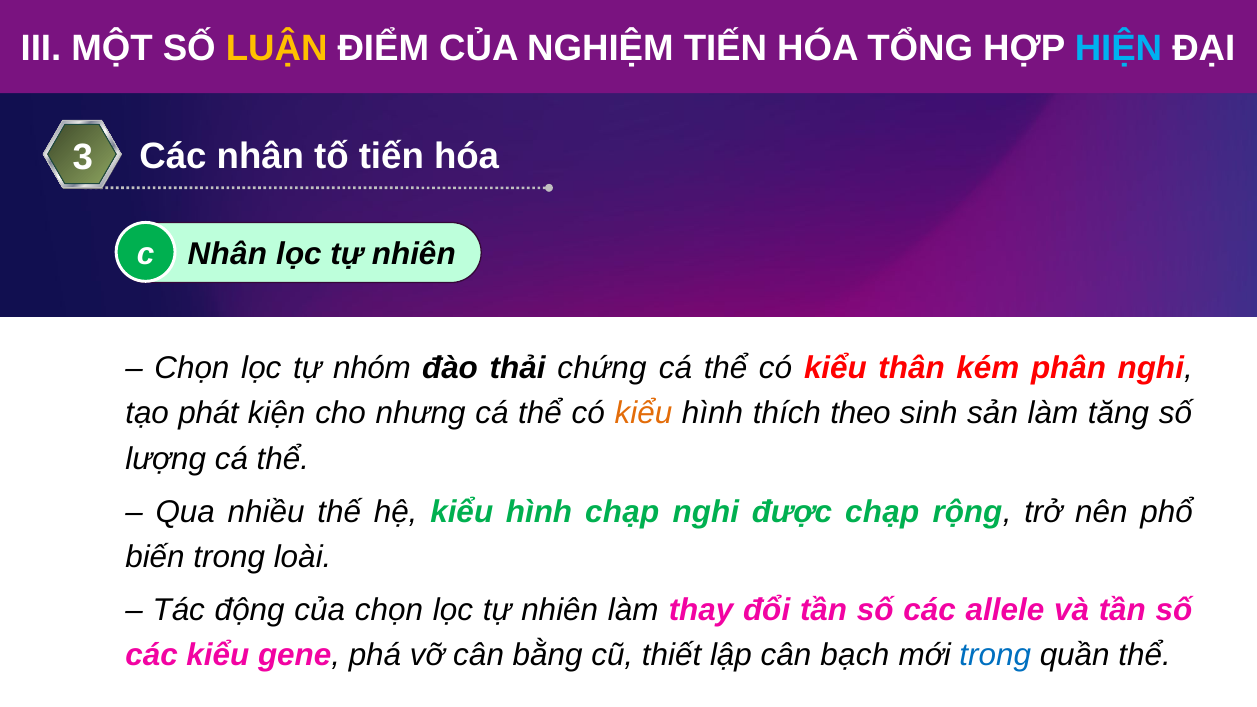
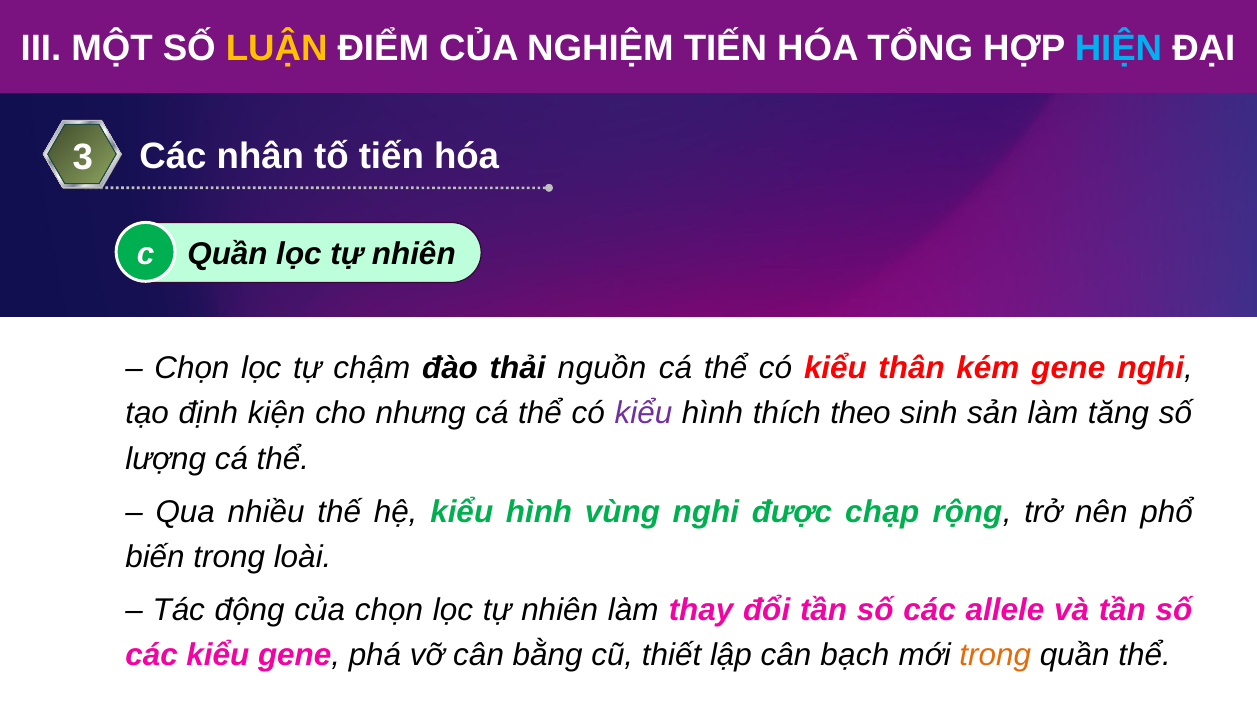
c Nhân: Nhân -> Quần
nhóm: nhóm -> chậm
chứng: chứng -> nguồn
kém phân: phân -> gene
phát: phát -> định
kiểu at (643, 414) colour: orange -> purple
hình chạp: chạp -> vùng
trong at (995, 656) colour: blue -> orange
